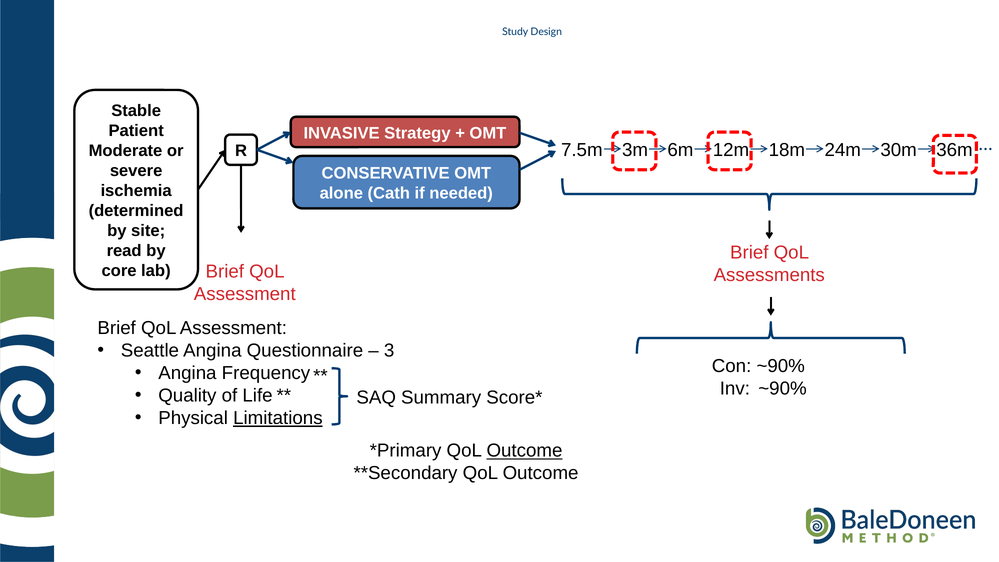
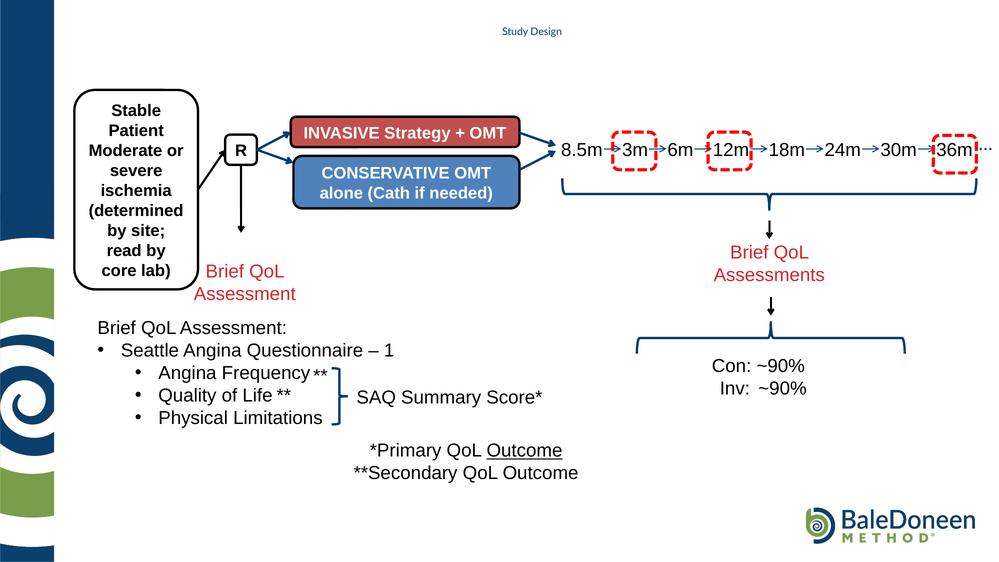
7.5m: 7.5m -> 8.5m
3: 3 -> 1
Limitations underline: present -> none
